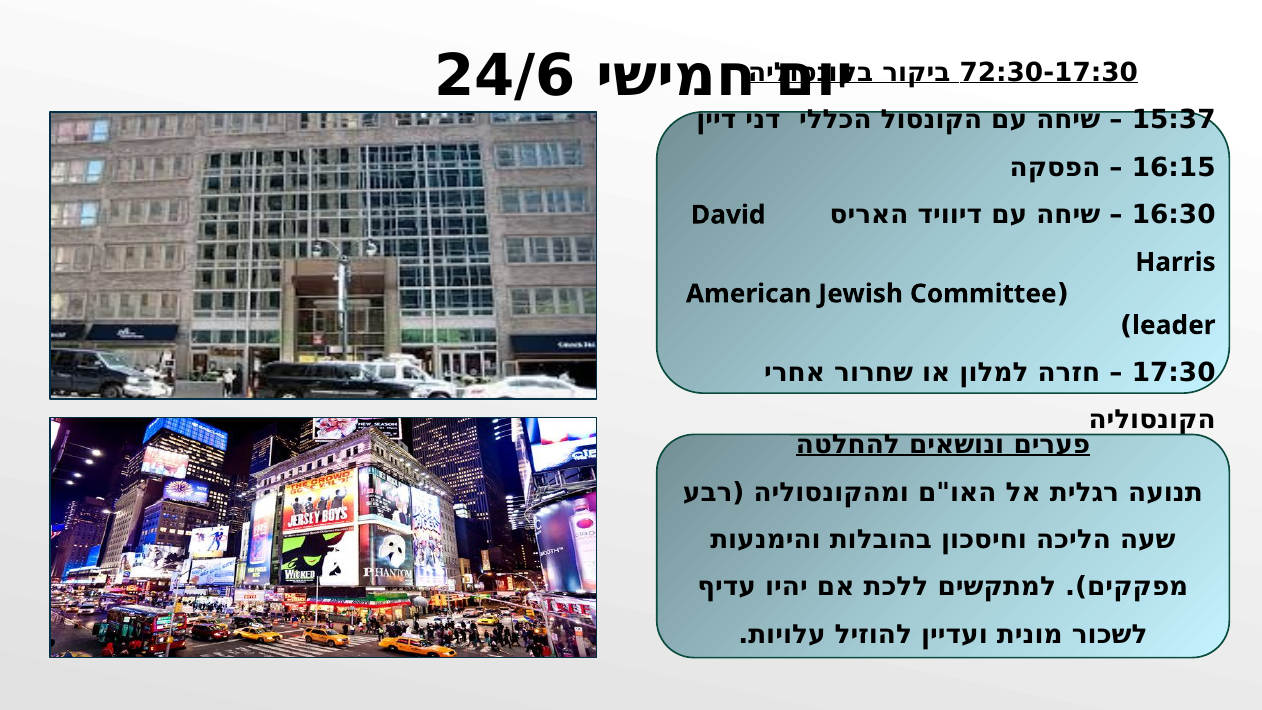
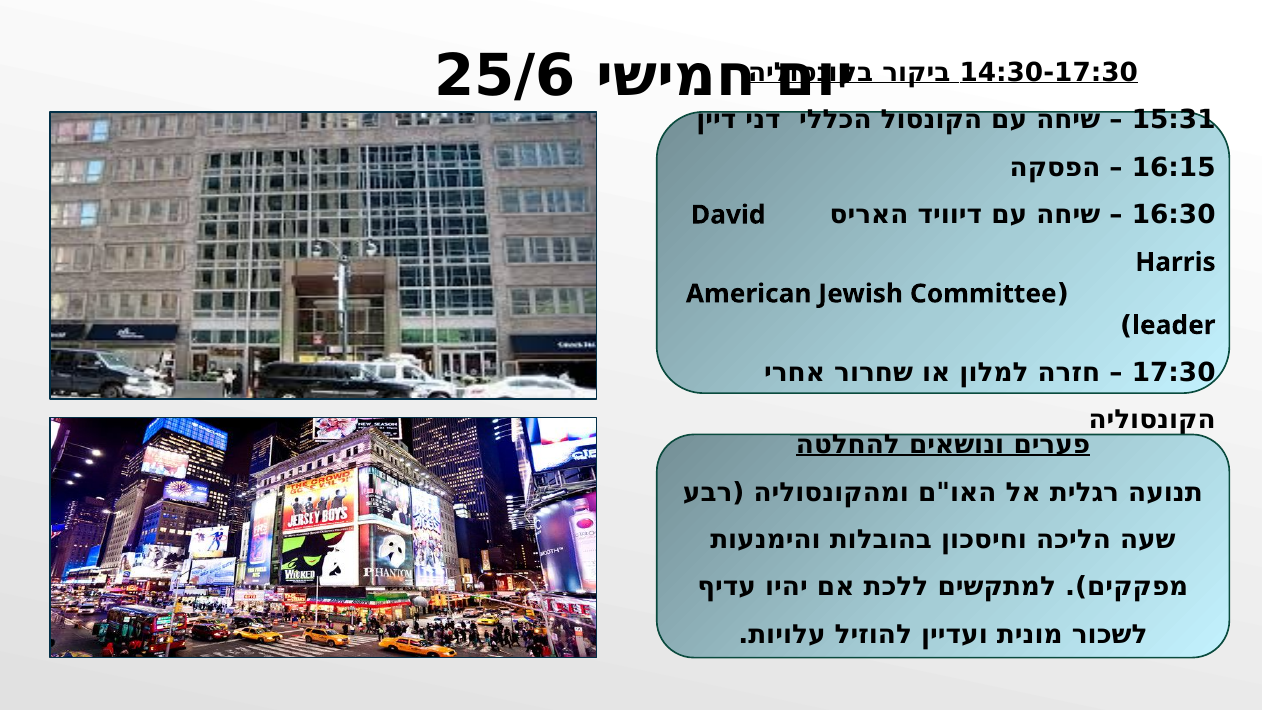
24/6: 24/6 -> 25/6
72:30-17:30: 72:30-17:30 -> 14:30-17:30
15:37: 15:37 -> 15:31
